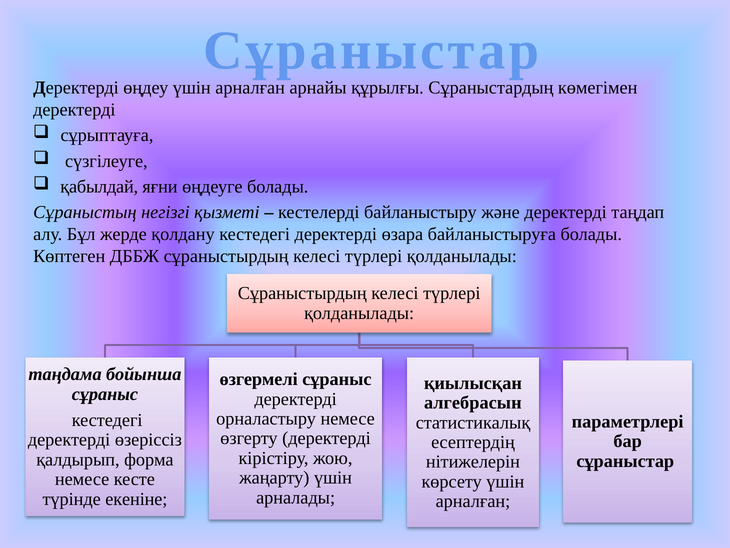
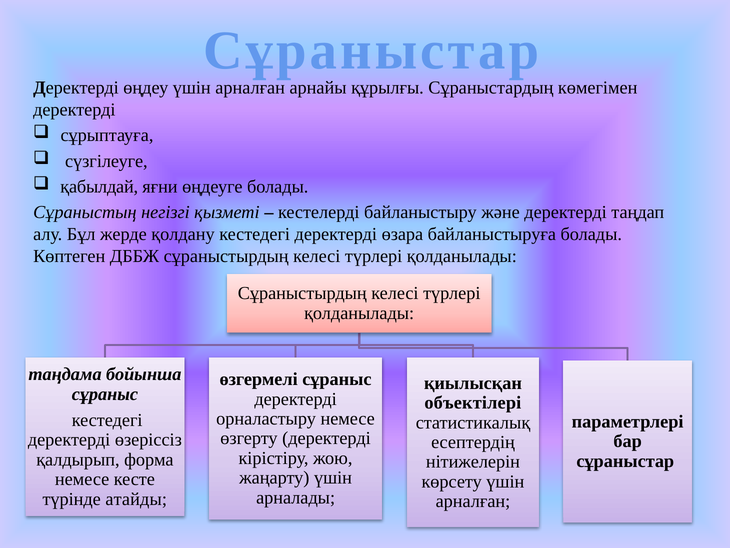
алгебрасын: алгебрасын -> объектілері
екеніне: екеніне -> атайды
